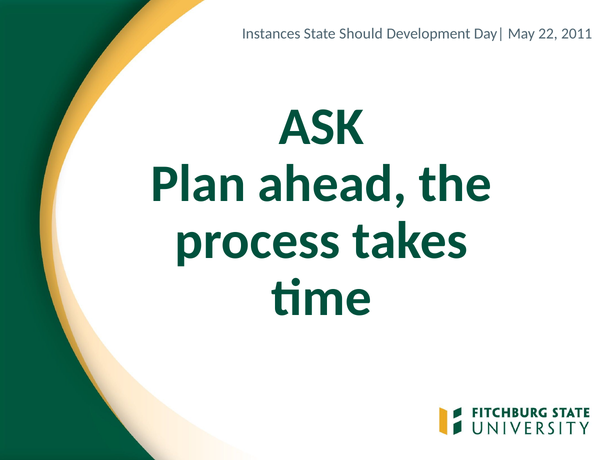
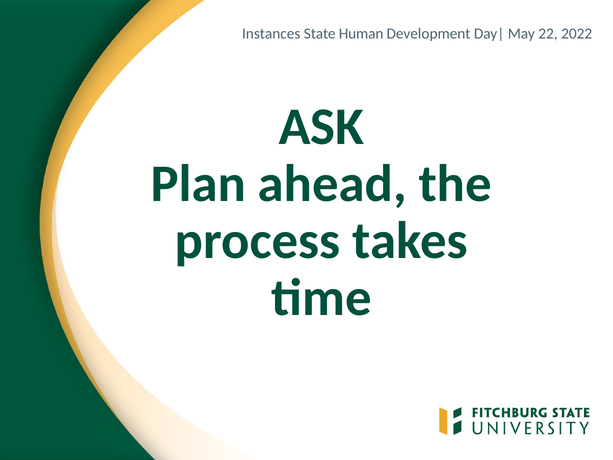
Should: Should -> Human
2011: 2011 -> 2022
